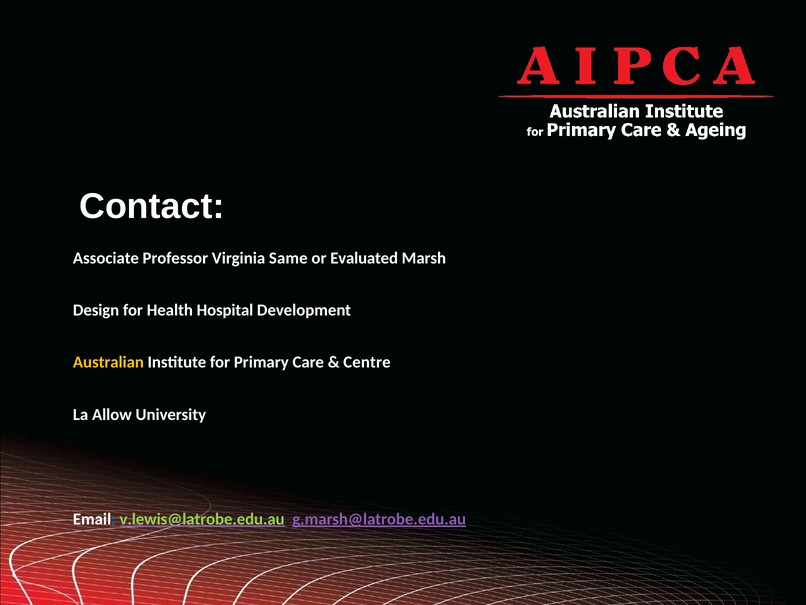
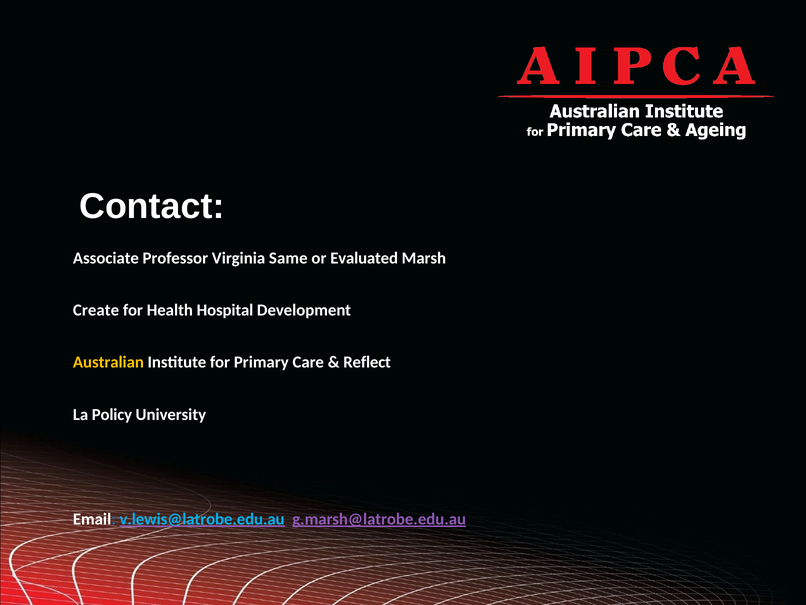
Design: Design -> Create
Centre: Centre -> Reflect
Allow: Allow -> Policy
v.lewis@latrobe.edu.au colour: light green -> light blue
